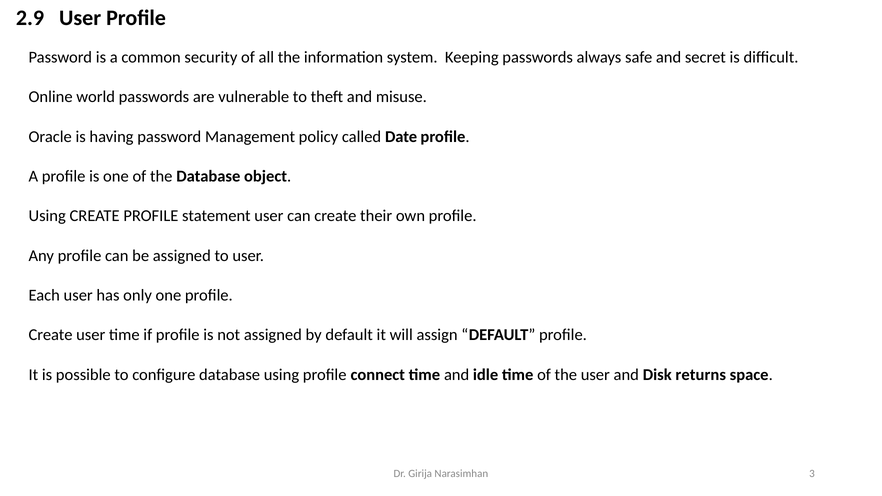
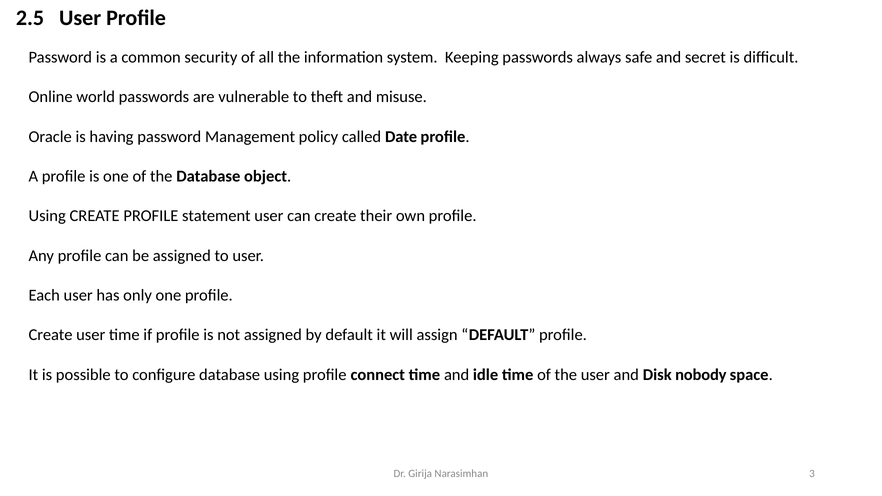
2.9: 2.9 -> 2.5
returns: returns -> nobody
